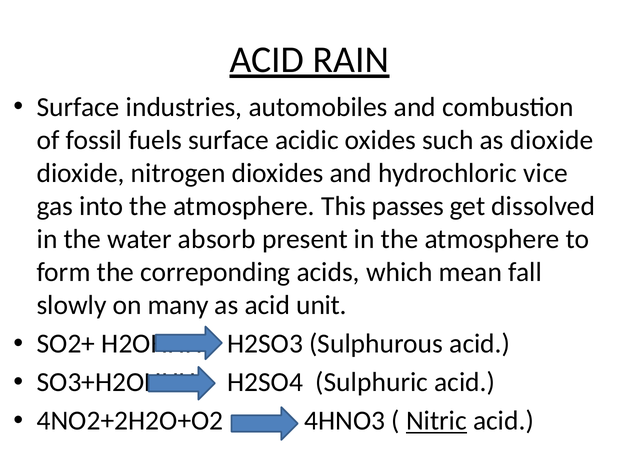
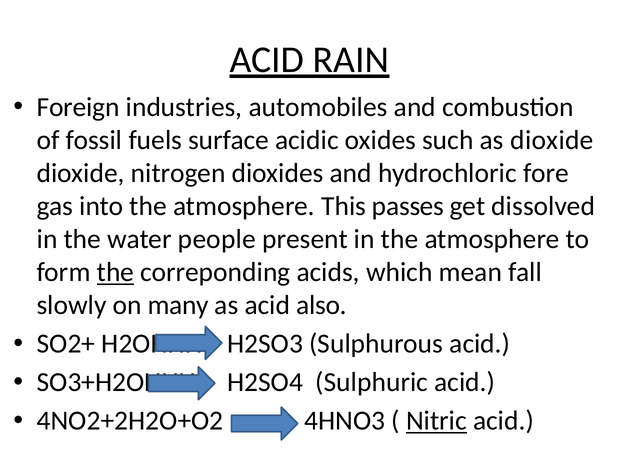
Surface at (78, 107): Surface -> Foreign
vice: vice -> fore
absorb: absorb -> people
the at (115, 273) underline: none -> present
unit: unit -> also
